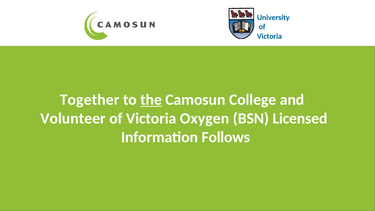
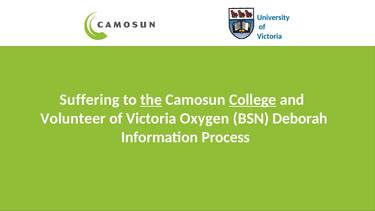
Together: Together -> Suffering
College underline: none -> present
Licensed: Licensed -> Deborah
Follows: Follows -> Process
